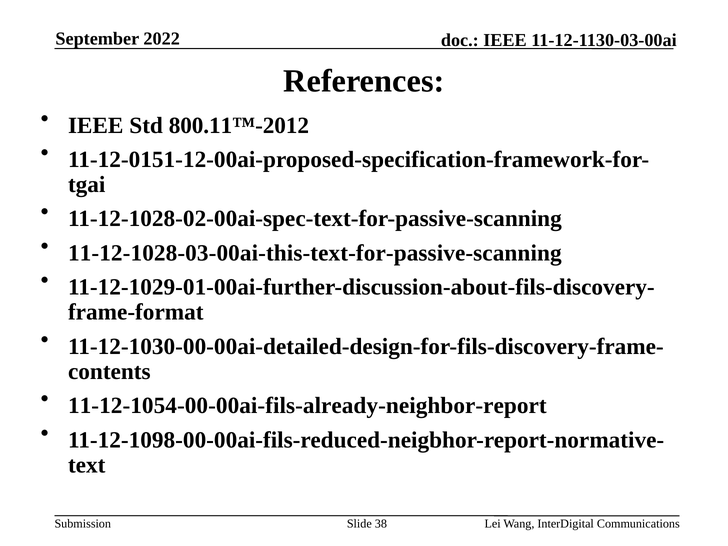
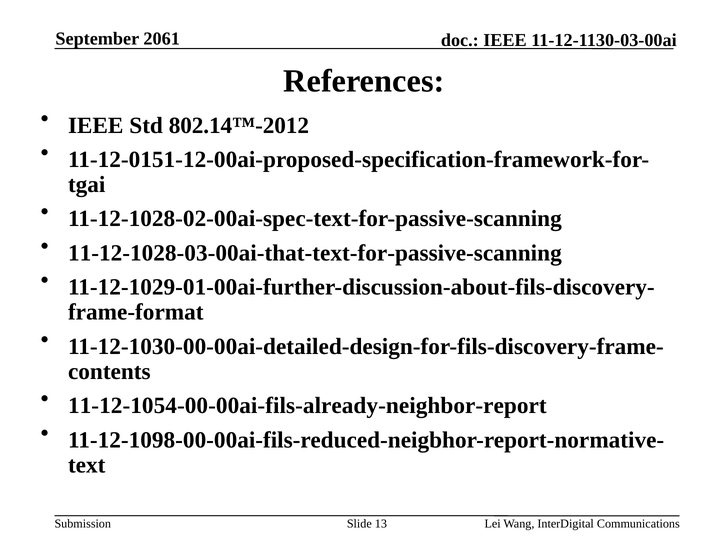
2022: 2022 -> 2061
800.11™-2012: 800.11™-2012 -> 802.14™-2012
11-12-1028-03-00ai-this-text-for-passive-scanning: 11-12-1028-03-00ai-this-text-for-passive-scanning -> 11-12-1028-03-00ai-that-text-for-passive-scanning
38: 38 -> 13
